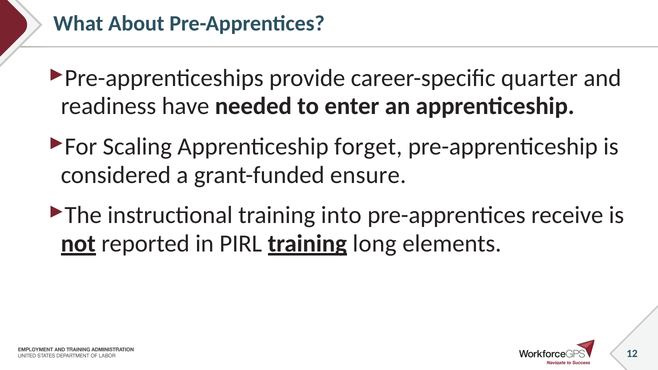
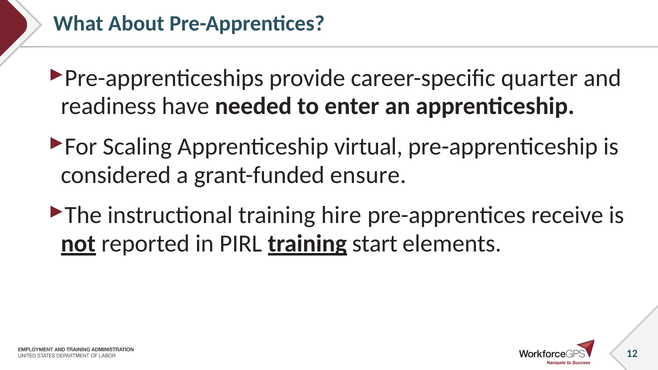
forget: forget -> virtual
into: into -> hire
long: long -> start
